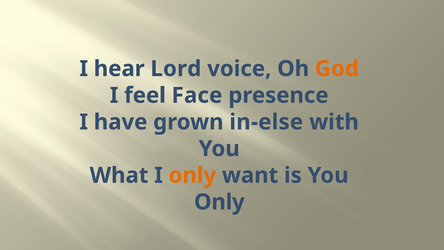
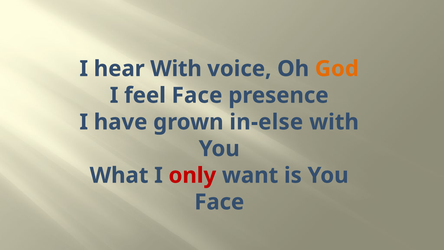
hear Lord: Lord -> With
only at (192, 175) colour: orange -> red
Only at (219, 202): Only -> Face
